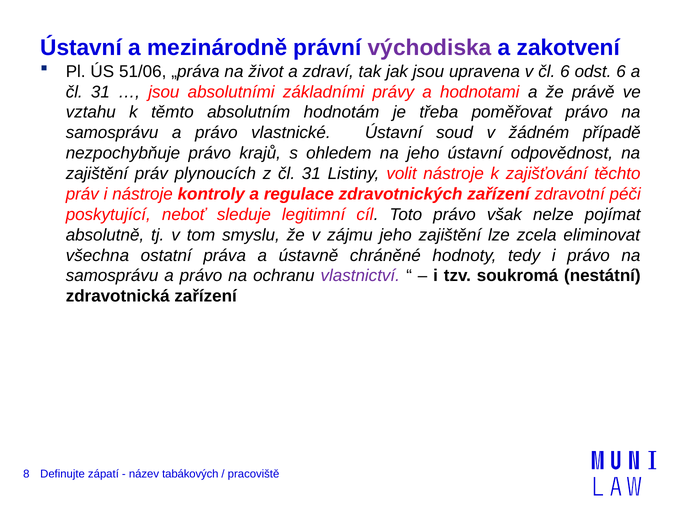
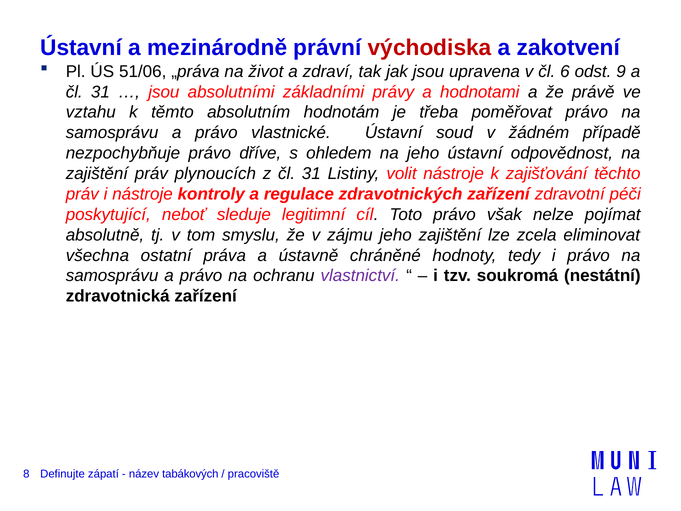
východiska colour: purple -> red
odst 6: 6 -> 9
krajů: krajů -> dříve
